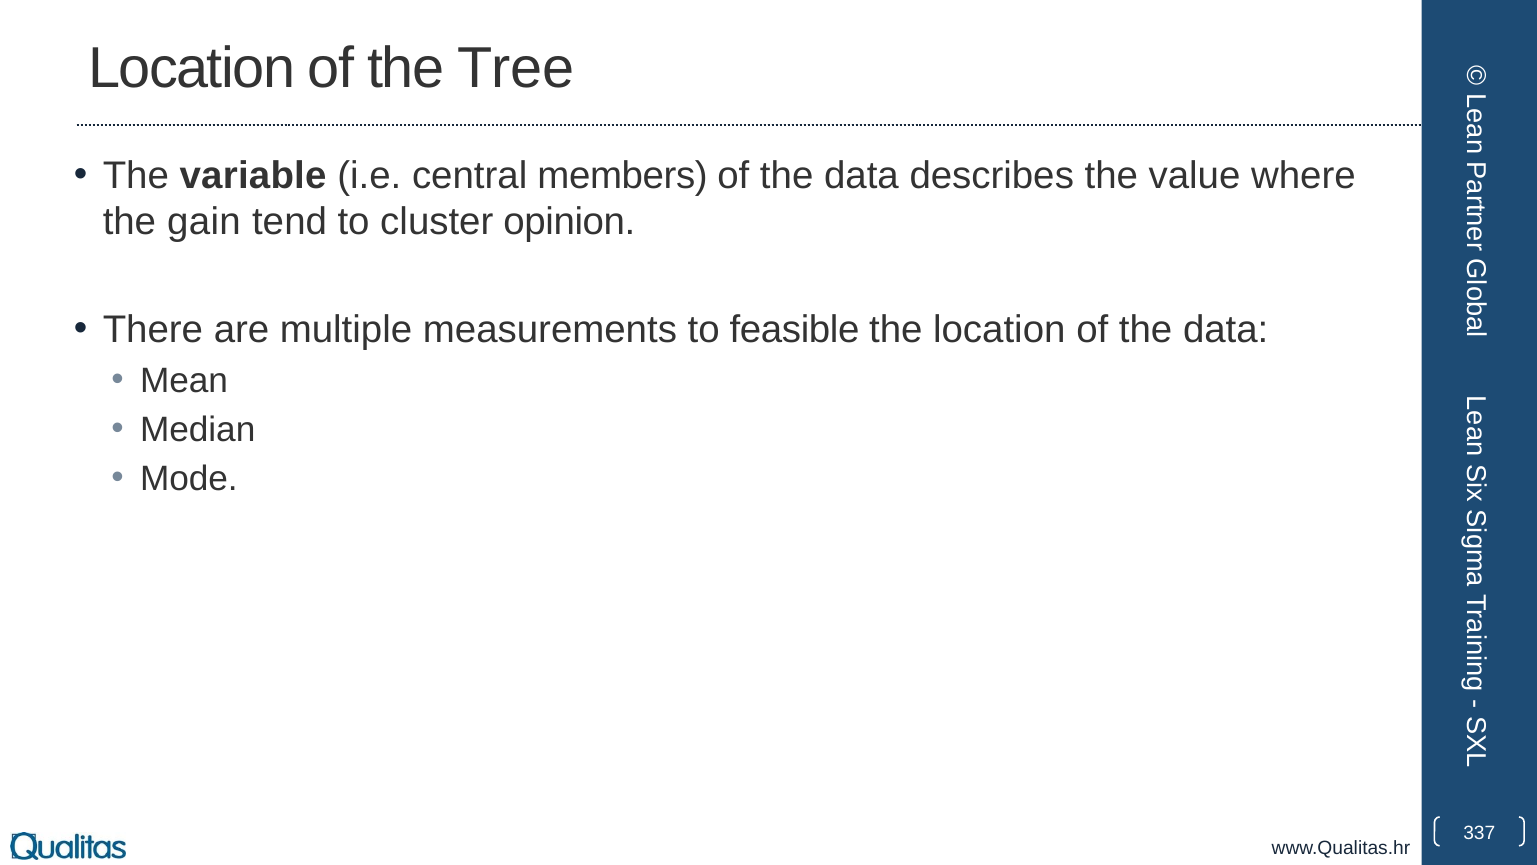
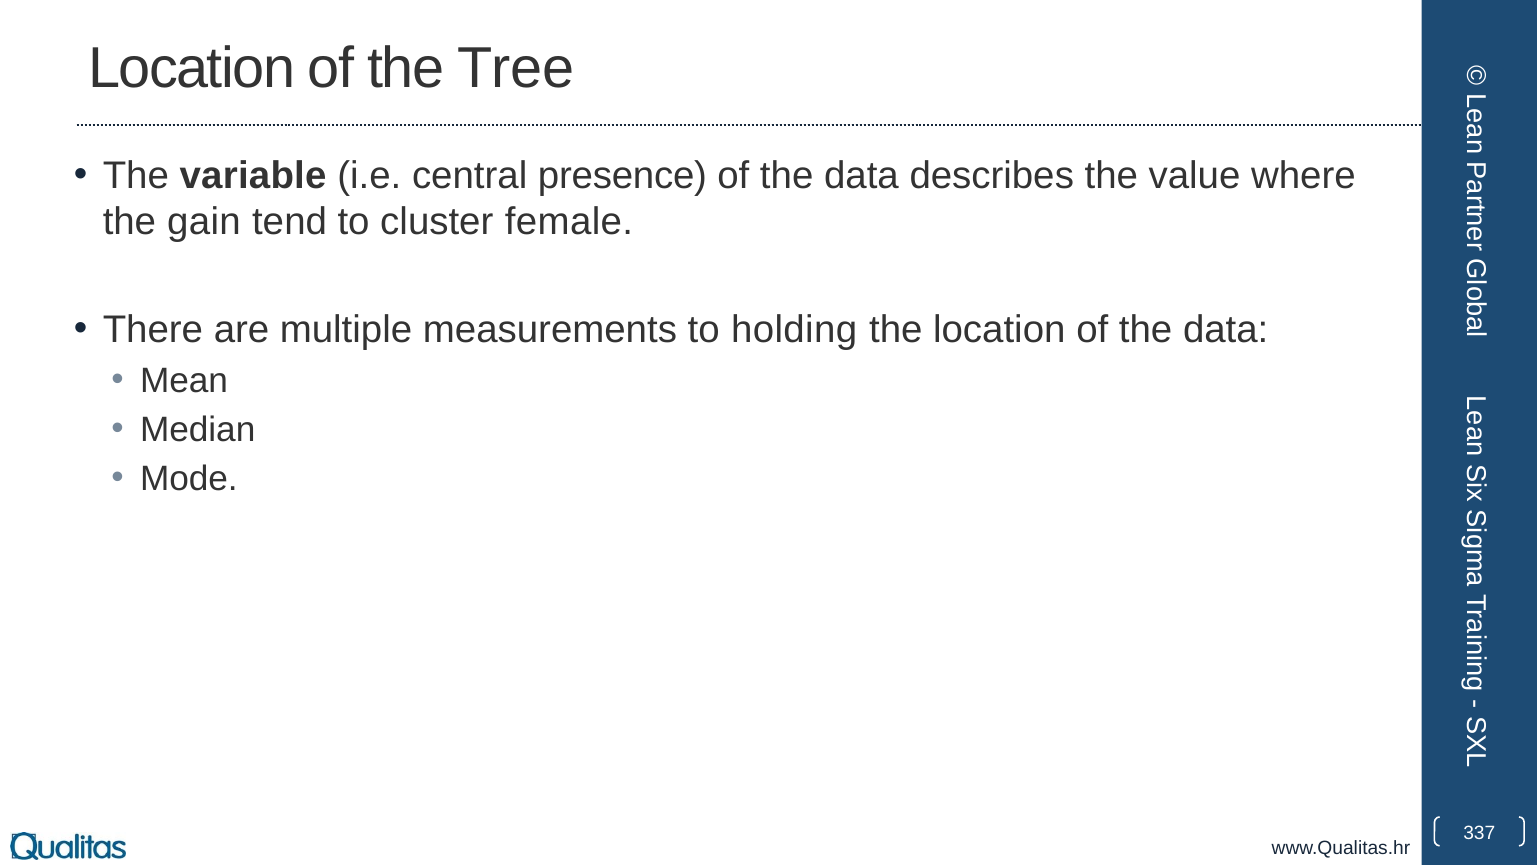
members: members -> presence
opinion: opinion -> female
feasible: feasible -> holding
